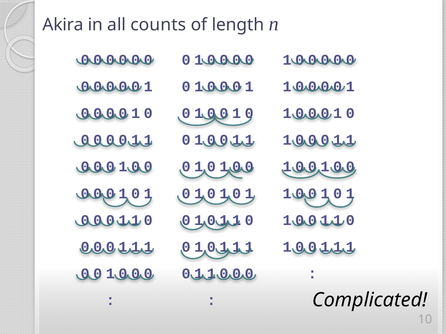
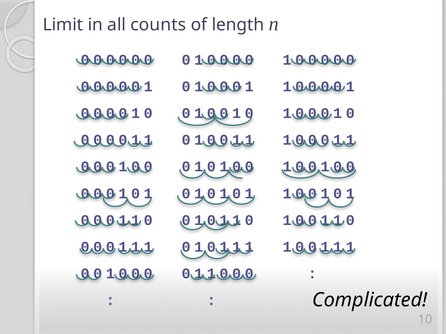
Akira: Akira -> Limit
